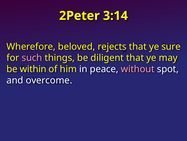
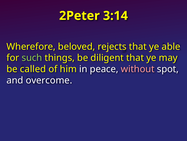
sure: sure -> able
such colour: pink -> light green
within: within -> called
